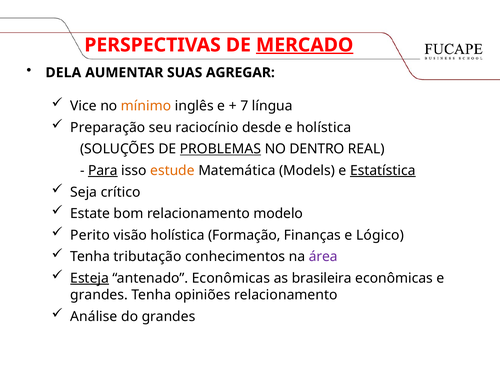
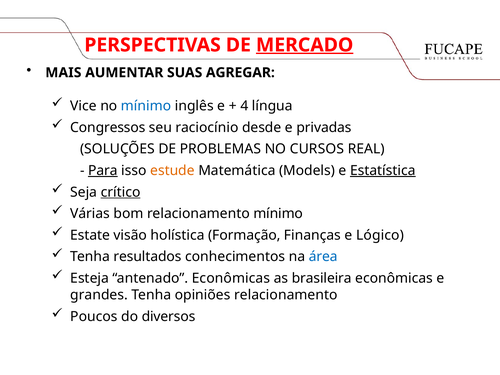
DELA: DELA -> MAIS
mínimo at (146, 106) colour: orange -> blue
7: 7 -> 4
Preparação: Preparação -> Congressos
e holística: holística -> privadas
PROBLEMAS underline: present -> none
DENTRO: DENTRO -> CURSOS
crítico underline: none -> present
Estate: Estate -> Várias
relacionamento modelo: modelo -> mínimo
Perito: Perito -> Estate
tributação: tributação -> resultados
área colour: purple -> blue
Esteja underline: present -> none
Análise: Análise -> Poucos
do grandes: grandes -> diversos
